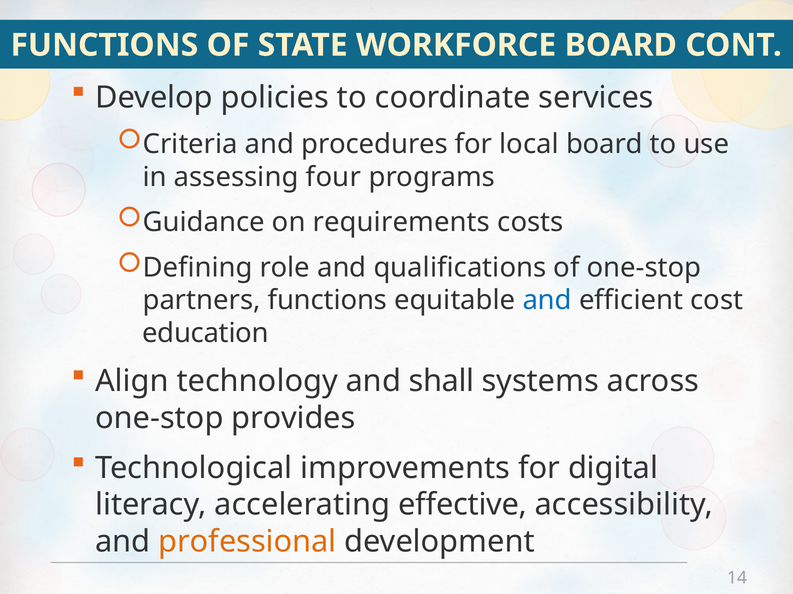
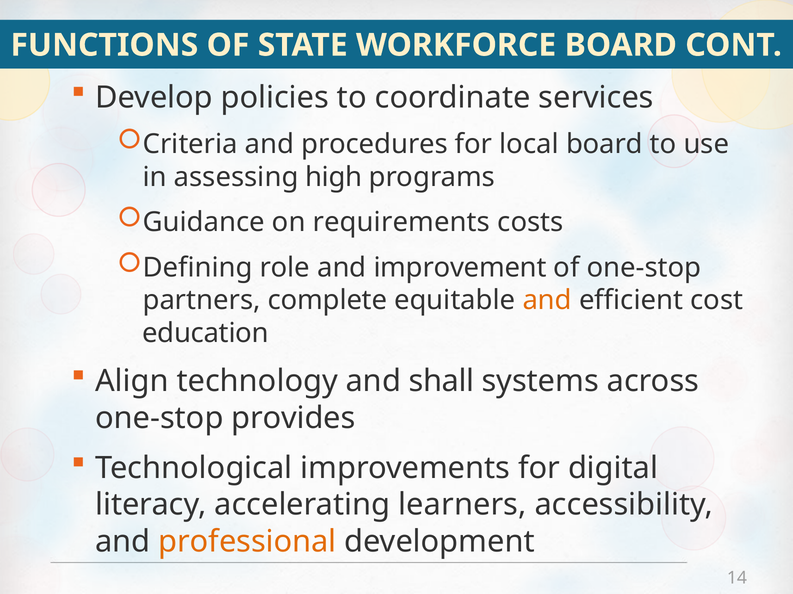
four: four -> high
qualifications: qualifications -> improvement
partners functions: functions -> complete
and at (547, 301) colour: blue -> orange
effective: effective -> learners
